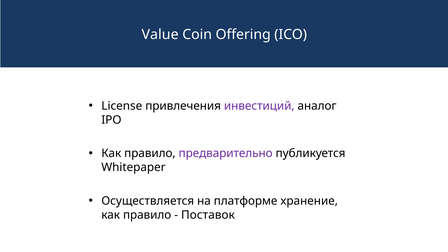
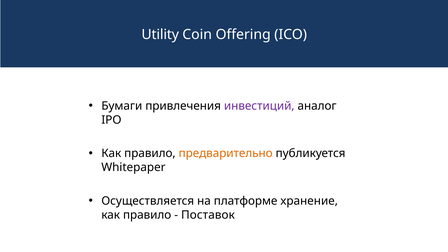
Value: Value -> Utility
License: License -> Бумаги
предварительно colour: purple -> orange
